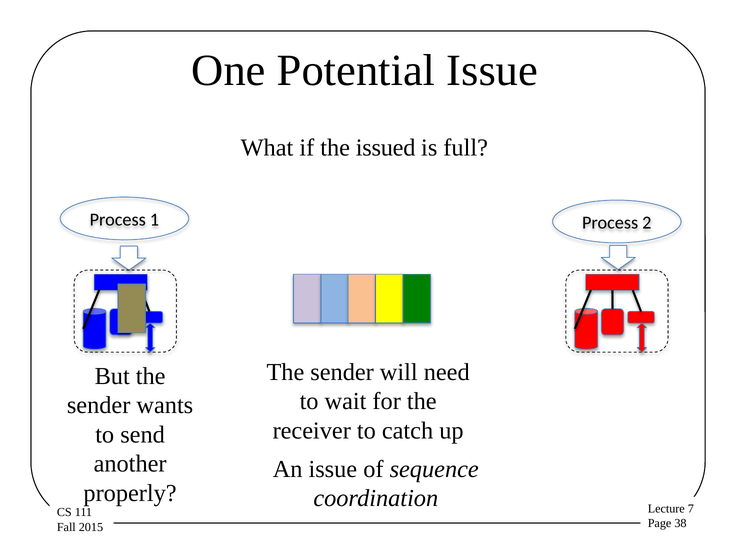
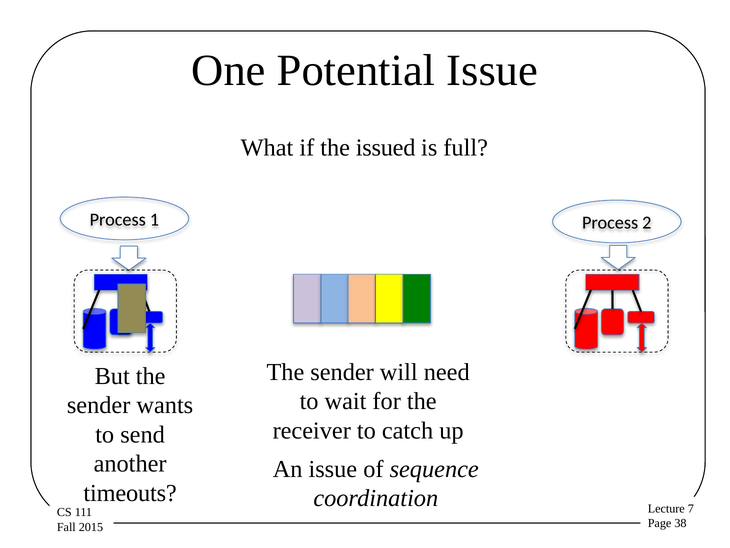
properly: properly -> timeouts
